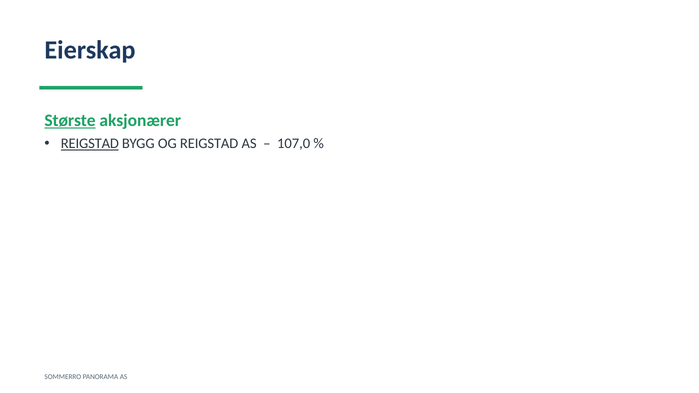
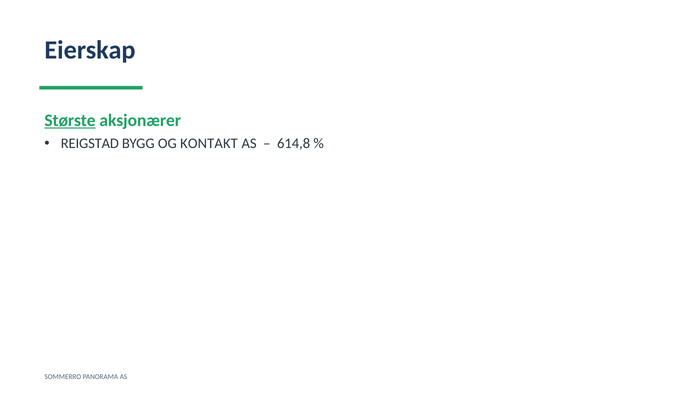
REIGSTAD at (90, 144) underline: present -> none
OG REIGSTAD: REIGSTAD -> KONTAKT
107,0: 107,0 -> 614,8
